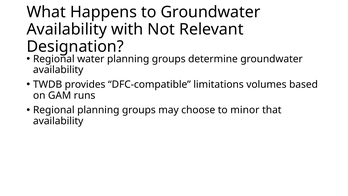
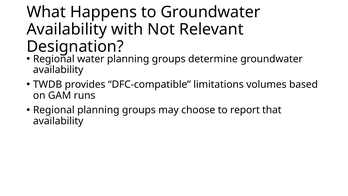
minor: minor -> report
